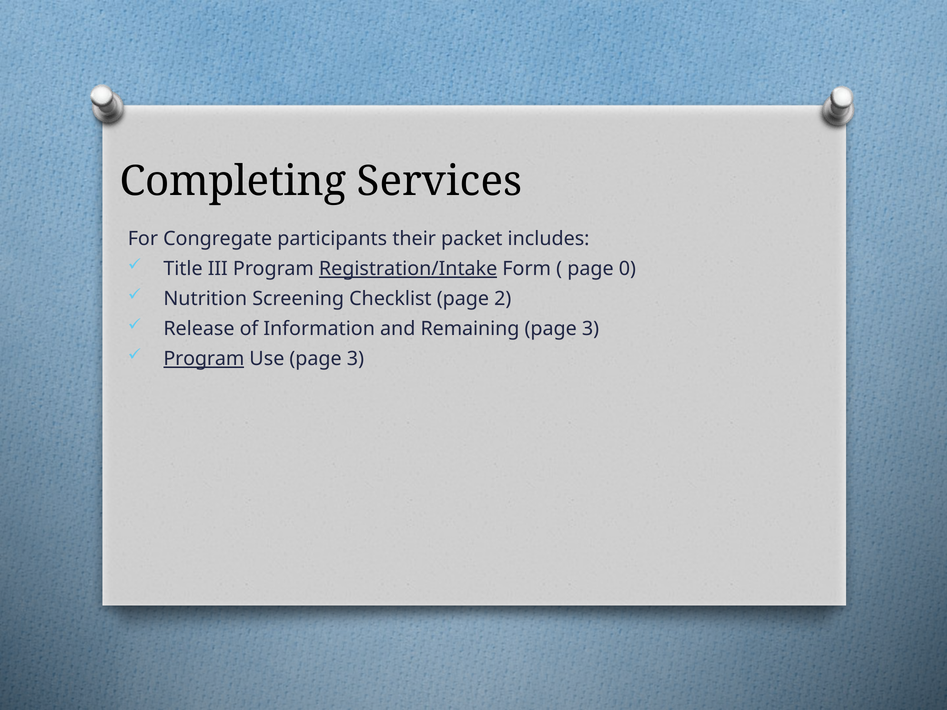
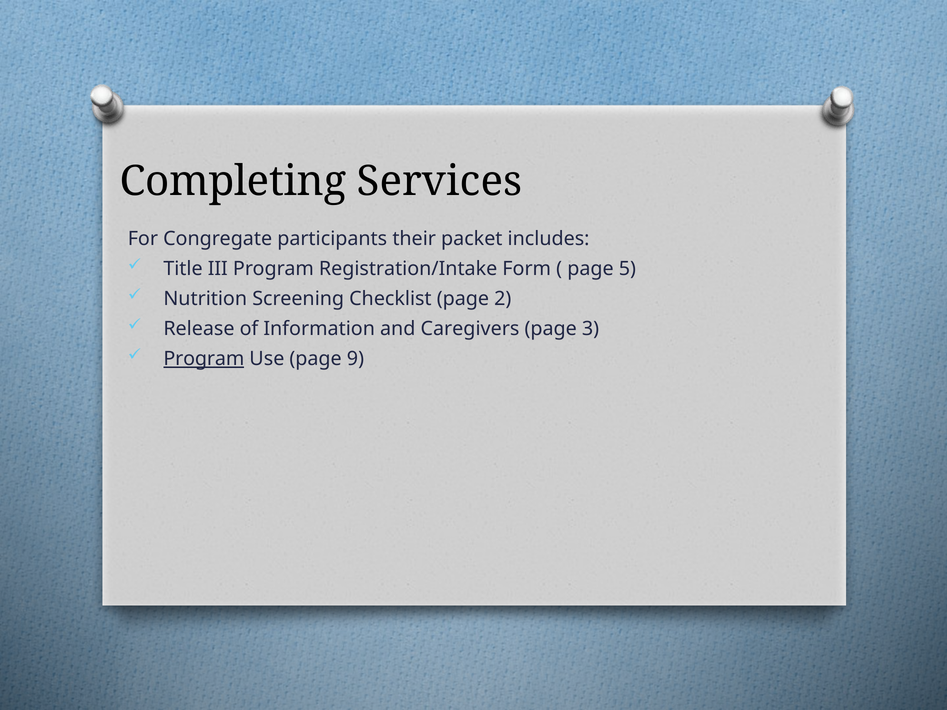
Registration/Intake underline: present -> none
0: 0 -> 5
Remaining: Remaining -> Caregivers
Use page 3: 3 -> 9
